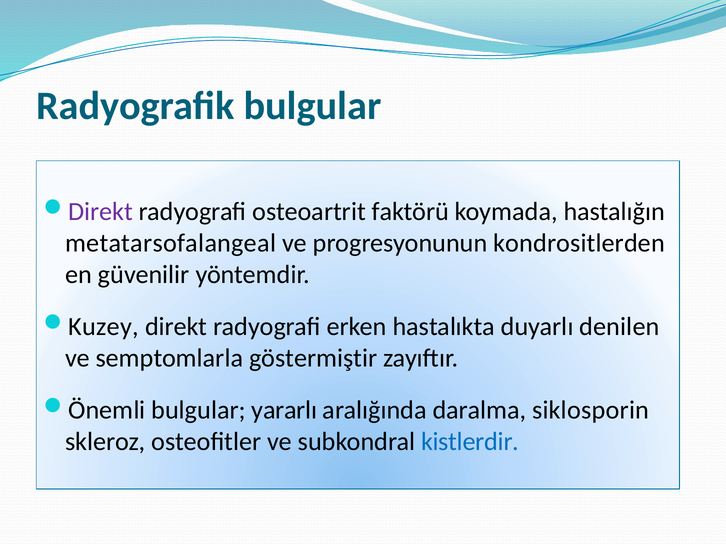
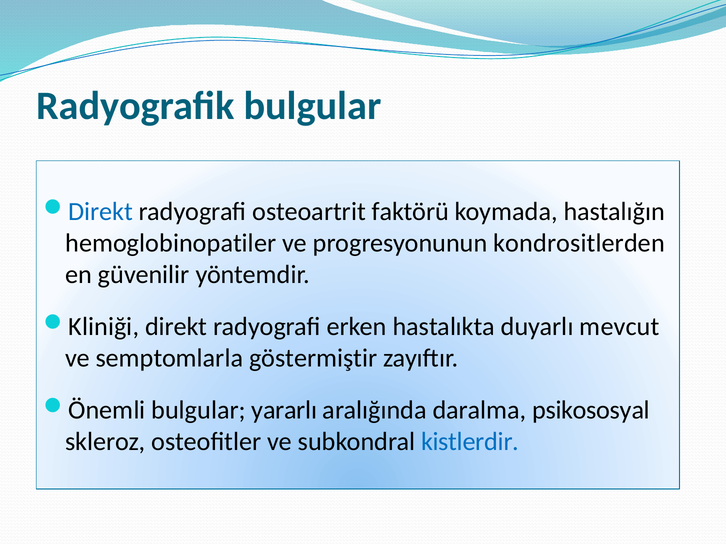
Direkt at (101, 212) colour: purple -> blue
metatarsofalangeal: metatarsofalangeal -> hemoglobinopatiler
Kuzey: Kuzey -> Kliniği
denilen: denilen -> mevcut
siklosporin: siklosporin -> psikososyal
